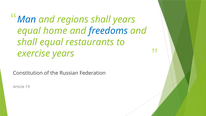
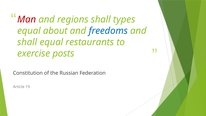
Man colour: blue -> red
shall years: years -> types
home: home -> about
exercise years: years -> posts
